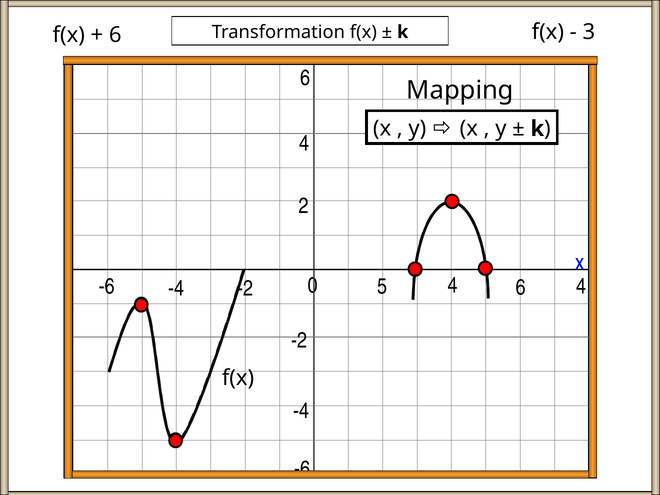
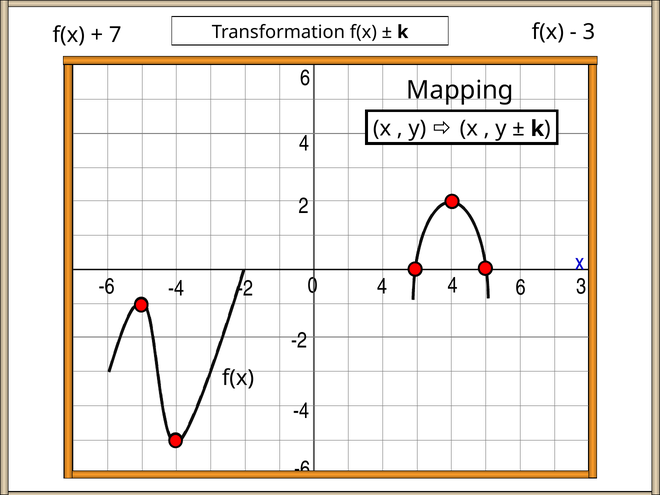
6 at (115, 35): 6 -> 7
0 5: 5 -> 4
6 4: 4 -> 3
